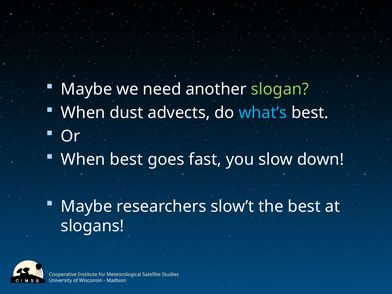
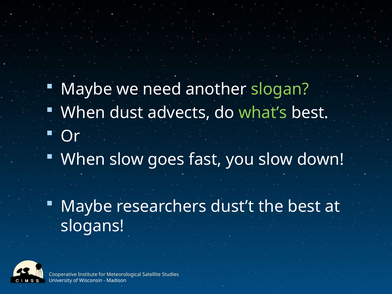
what’s colour: light blue -> light green
When best: best -> slow
slow’t: slow’t -> dust’t
